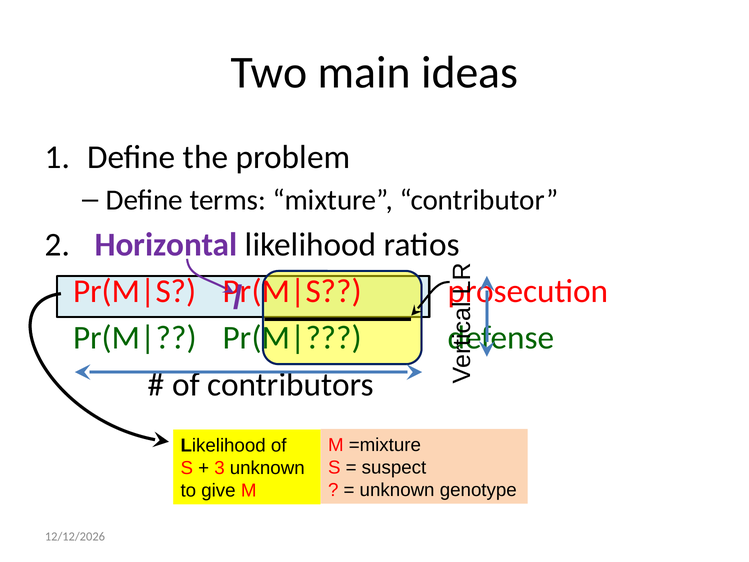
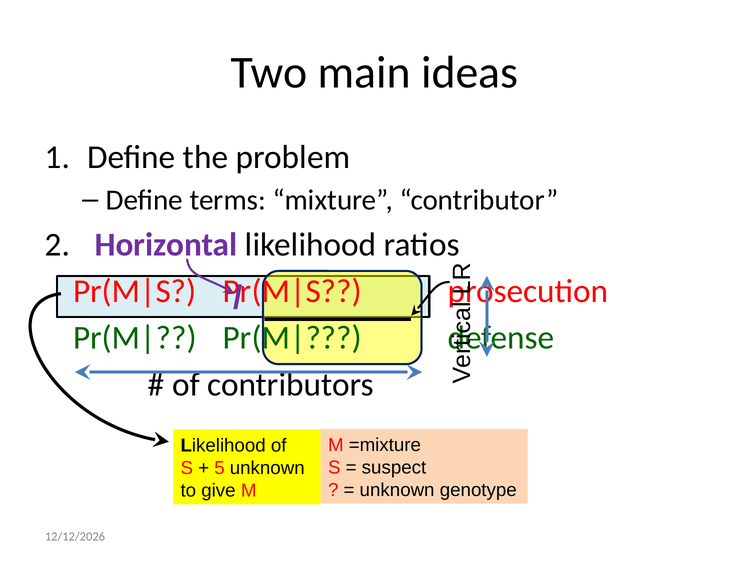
3: 3 -> 5
